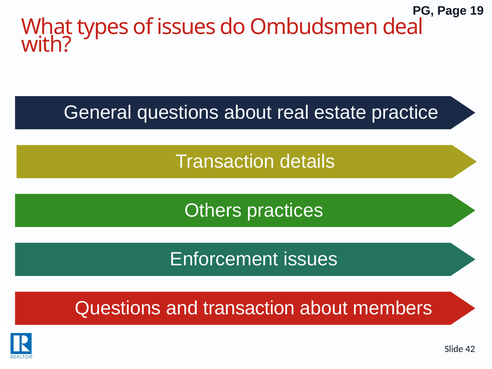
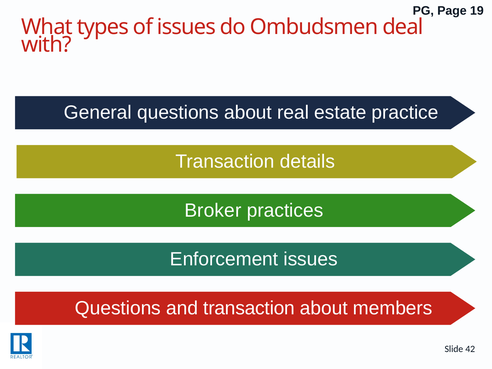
Others: Others -> Broker
